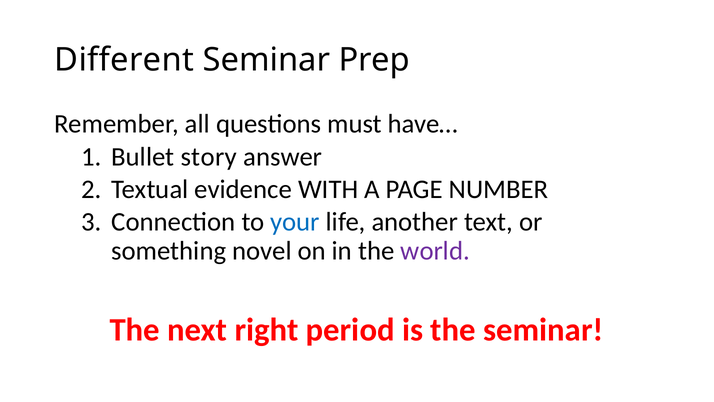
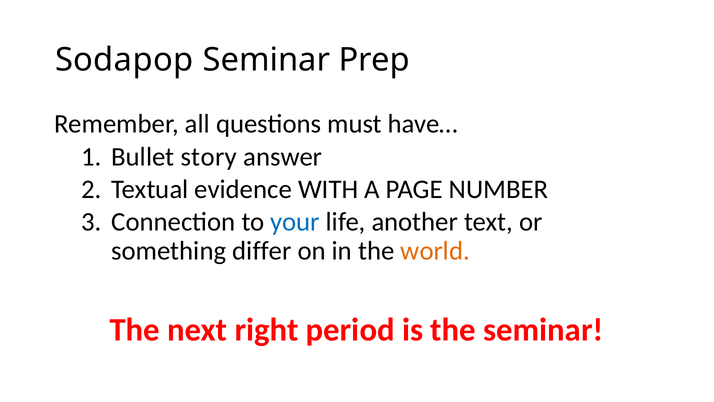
Different: Different -> Sodapop
novel: novel -> differ
world colour: purple -> orange
